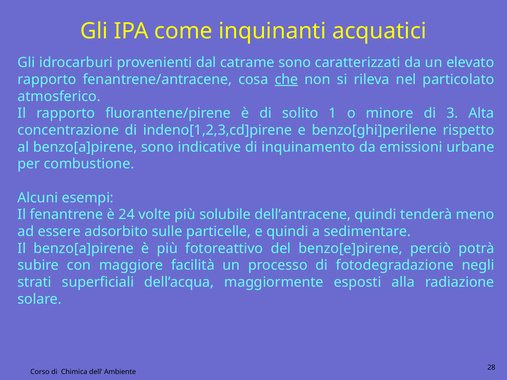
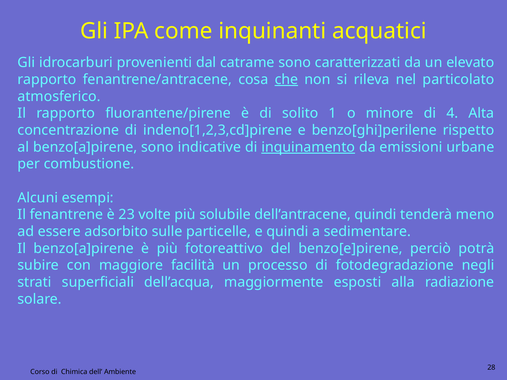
3: 3 -> 4
inquinamento underline: none -> present
24: 24 -> 23
